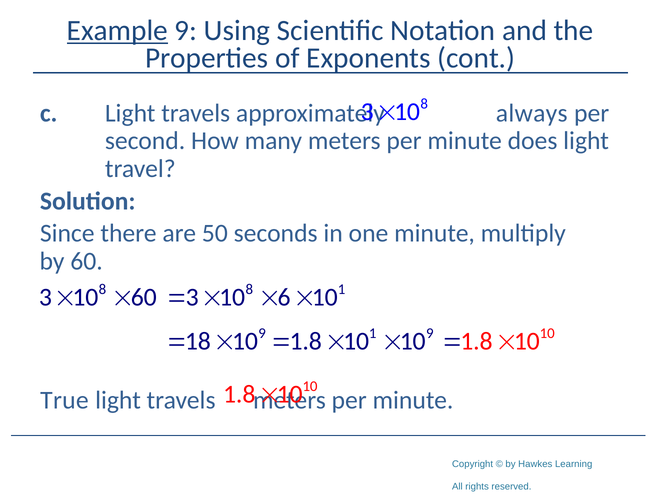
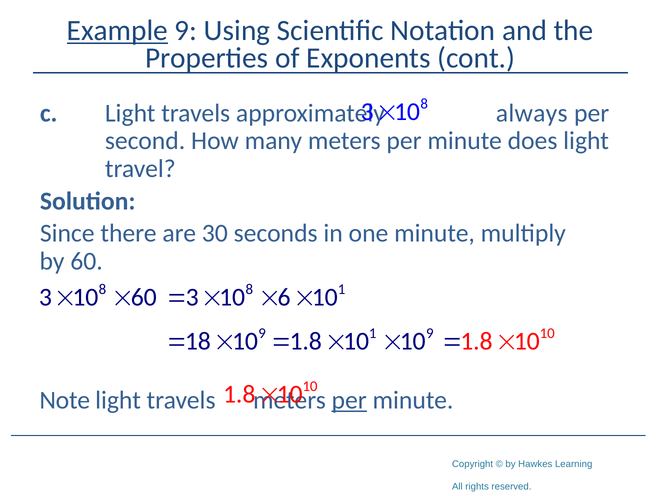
50: 50 -> 30
True: True -> Note
per at (349, 400) underline: none -> present
